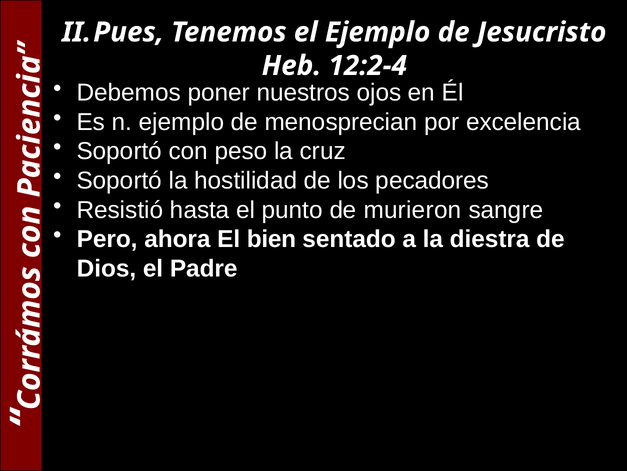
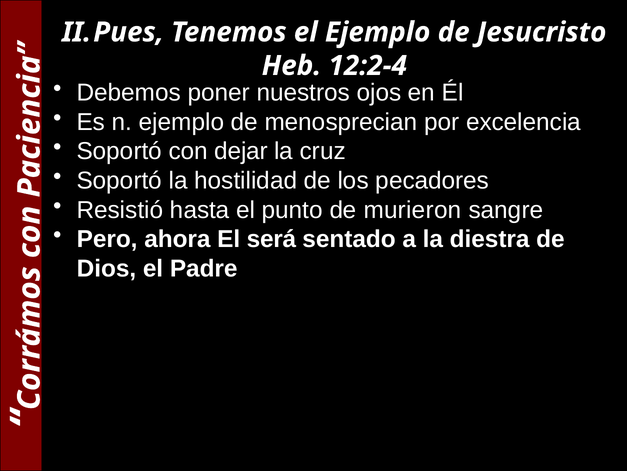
peso: peso -> dejar
bien: bien -> será
